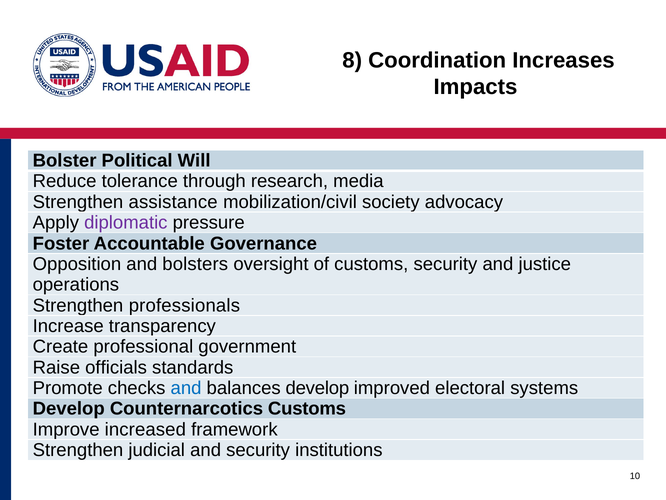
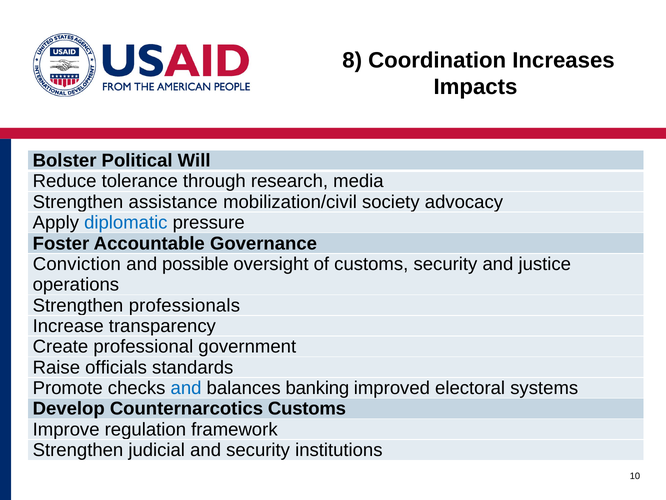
diplomatic colour: purple -> blue
Opposition: Opposition -> Conviction
bolsters: bolsters -> possible
balances develop: develop -> banking
increased: increased -> regulation
